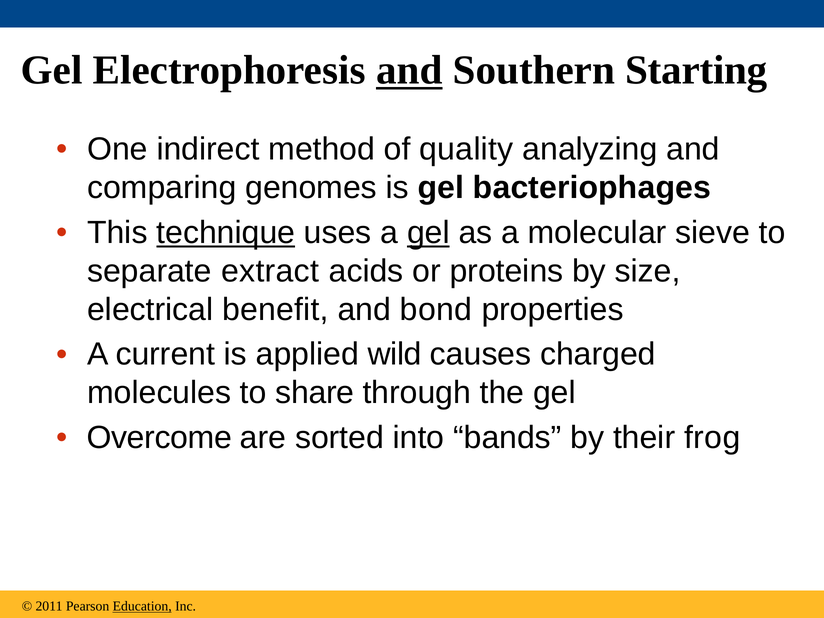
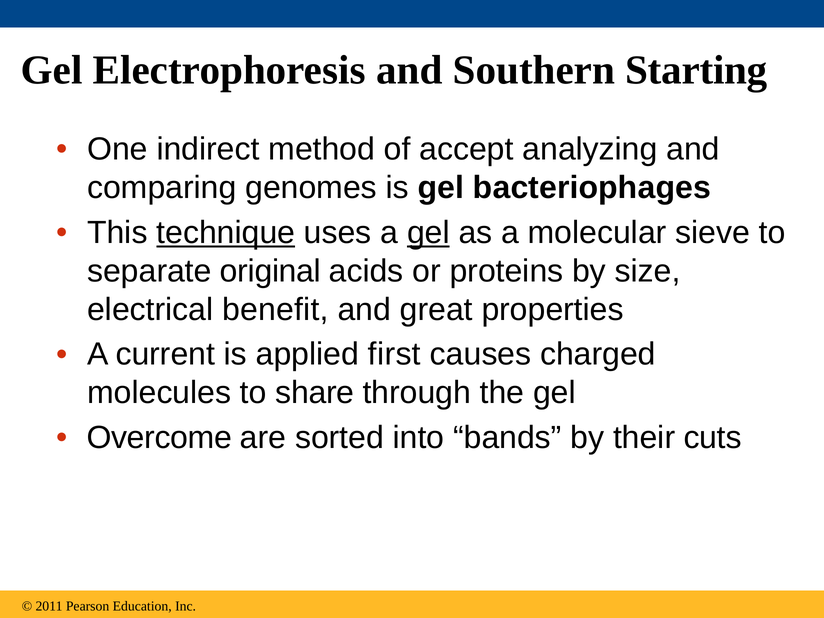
and at (409, 70) underline: present -> none
quality: quality -> accept
extract: extract -> original
bond: bond -> great
wild: wild -> first
frog: frog -> cuts
Education underline: present -> none
